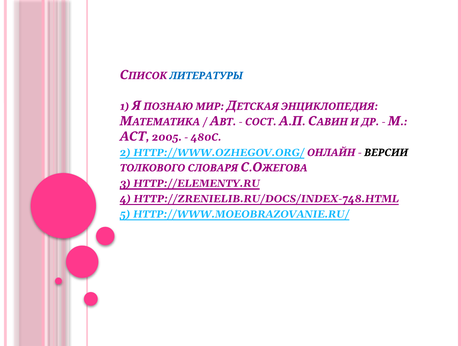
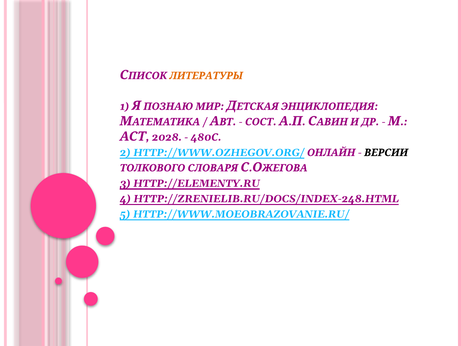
ЛИТЕРАТУРЫ colour: blue -> orange
2005: 2005 -> 2028
HTTP://ZRENIELIB.RU/DOCS/INDEX-748.HTML: HTTP://ZRENIELIB.RU/DOCS/INDEX-748.HTML -> HTTP://ZRENIELIB.RU/DOCS/INDEX-248.HTML
